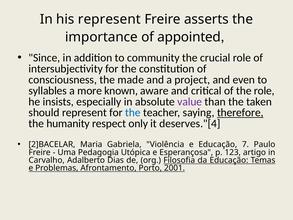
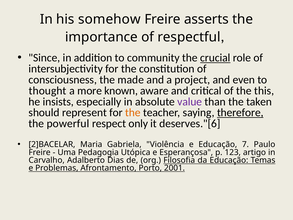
his represent: represent -> somehow
appointed: appointed -> respectful
crucial underline: none -> present
syllables: syllables -> thought
the role: role -> this
the at (133, 112) colour: blue -> orange
humanity: humanity -> powerful
deserves."[4: deserves."[4 -> deserves."[6
